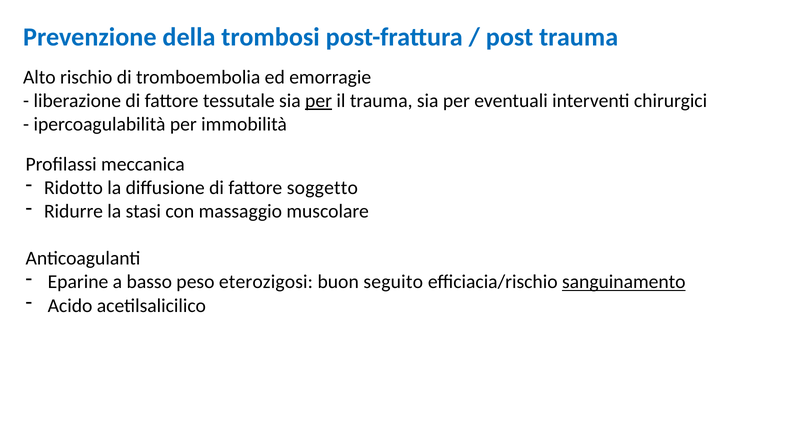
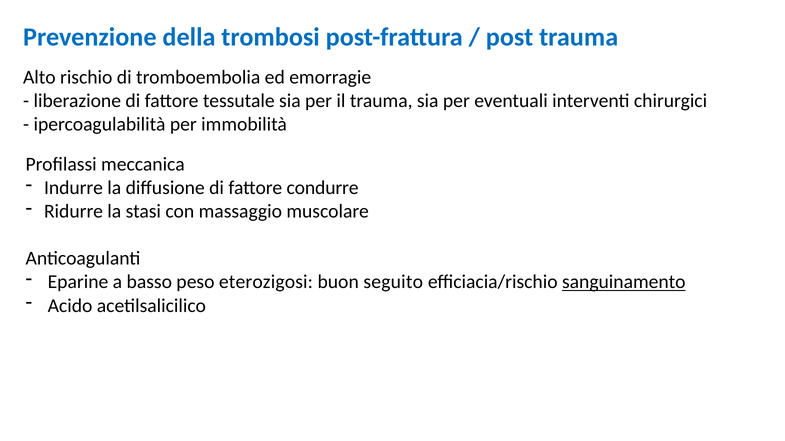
per at (319, 101) underline: present -> none
Ridotto: Ridotto -> Indurre
soggetto: soggetto -> condurre
